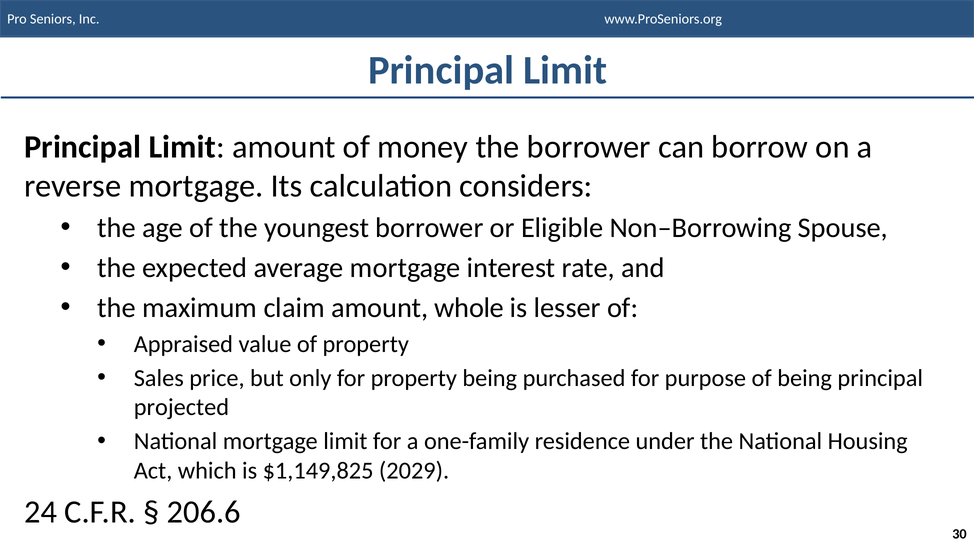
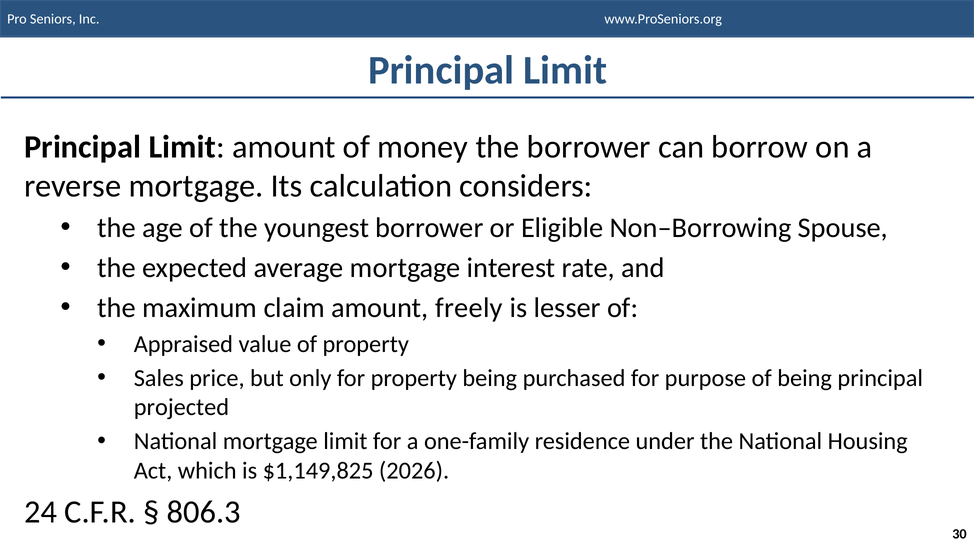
whole: whole -> freely
2029: 2029 -> 2026
206.6: 206.6 -> 806.3
